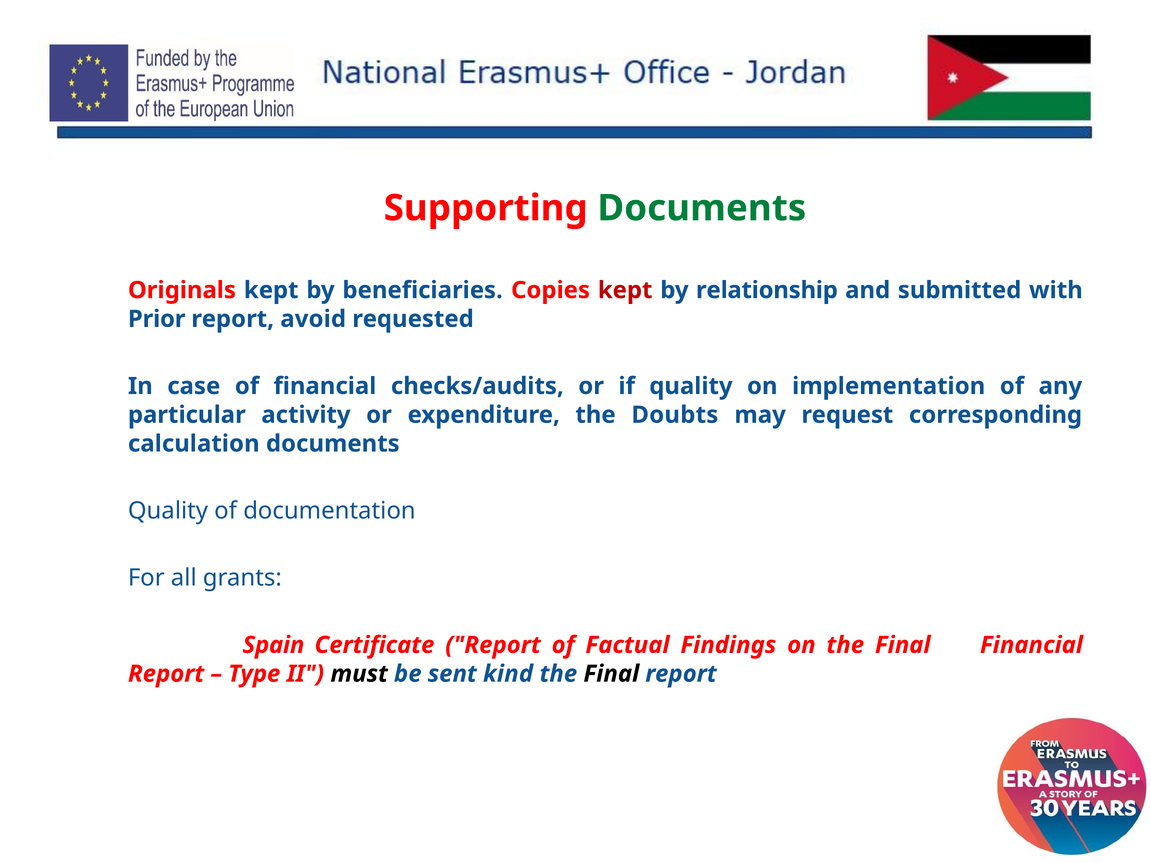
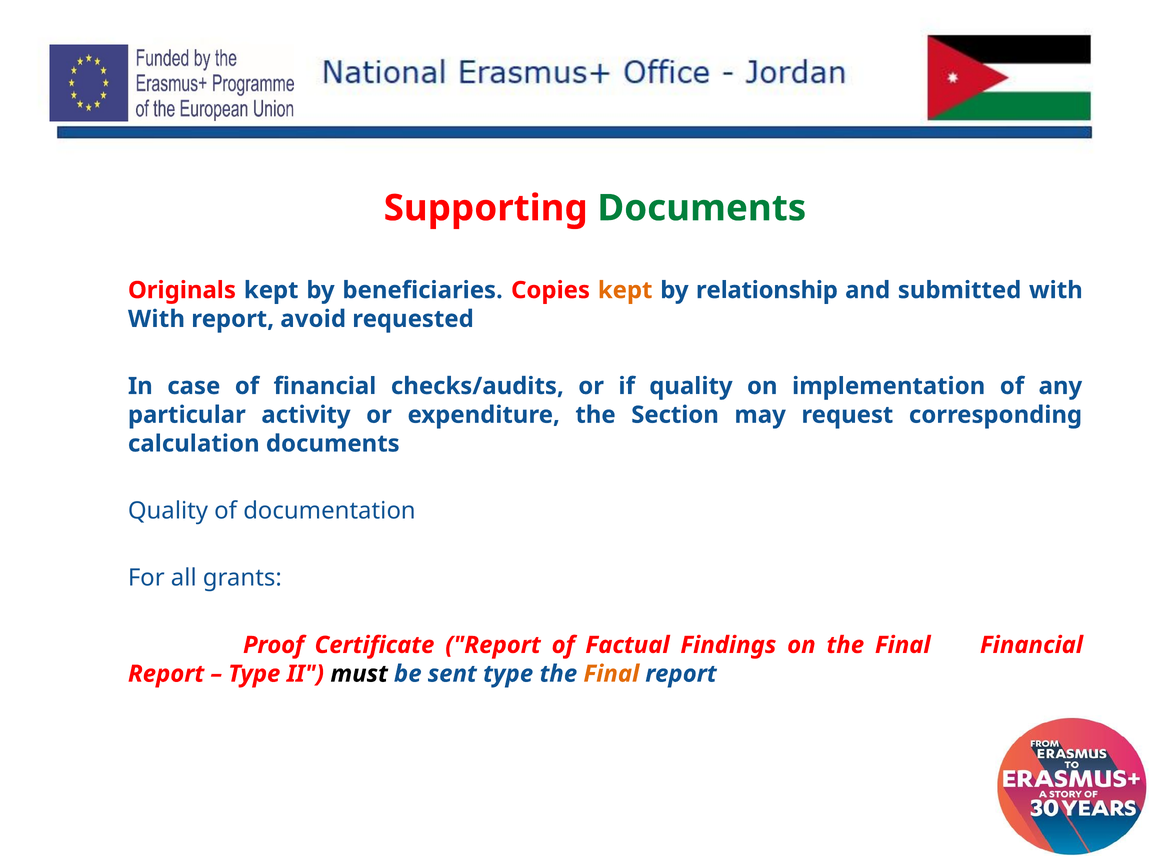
kept at (625, 290) colour: red -> orange
Prior at (157, 319): Prior -> With
Doubts: Doubts -> Section
Spain: Spain -> Proof
sent kind: kind -> type
Final at (611, 674) colour: black -> orange
